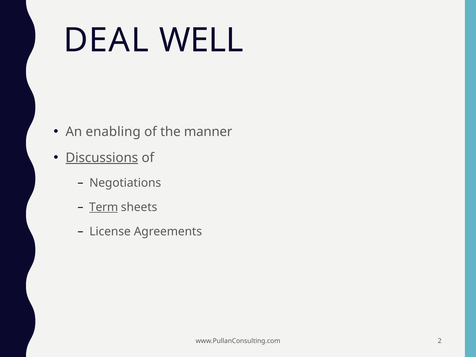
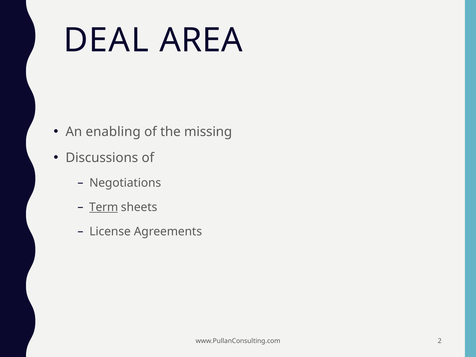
WELL: WELL -> AREA
manner: manner -> missing
Discussions underline: present -> none
